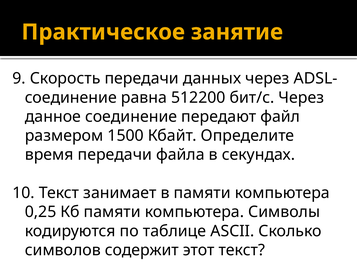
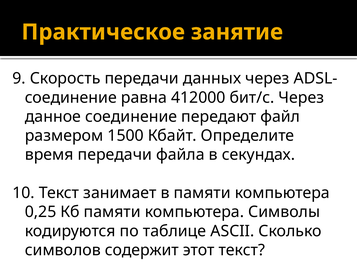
512200: 512200 -> 412000
